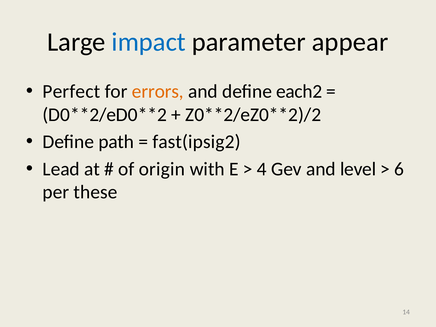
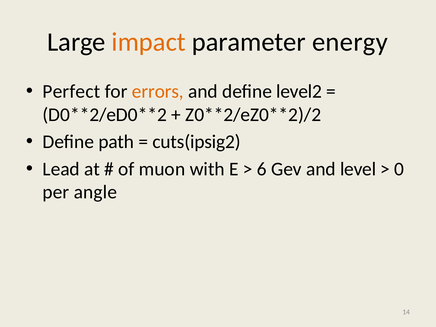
impact colour: blue -> orange
appear: appear -> energy
each2: each2 -> level2
fast(ipsig2: fast(ipsig2 -> cuts(ipsig2
origin: origin -> muon
4: 4 -> 6
6: 6 -> 0
these: these -> angle
